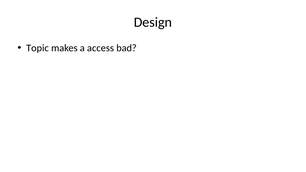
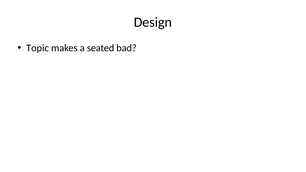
access: access -> seated
